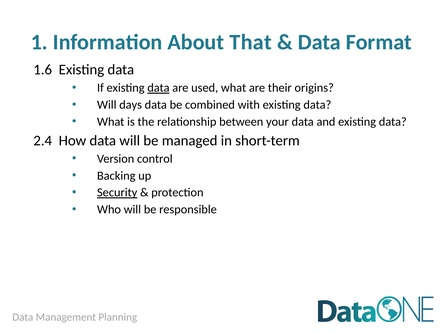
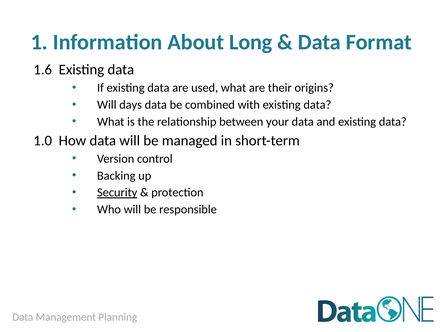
That: That -> Long
data at (158, 88) underline: present -> none
2.4: 2.4 -> 1.0
